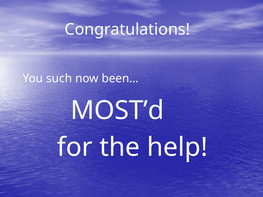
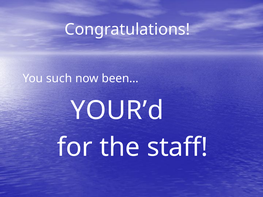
MOST’d: MOST’d -> YOUR’d
help: help -> staff
